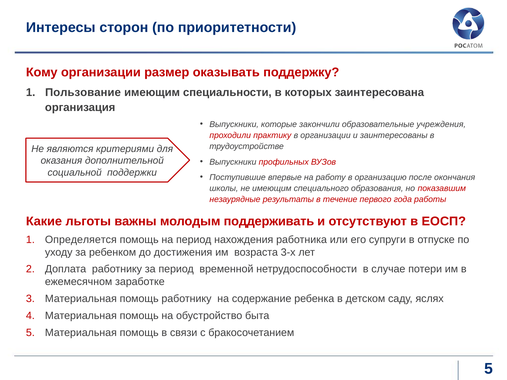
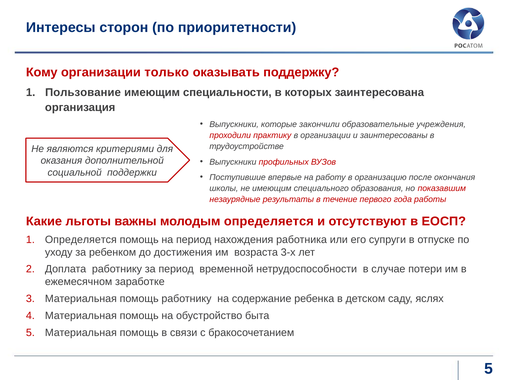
размер: размер -> только
молодым поддерживать: поддерживать -> определяется
